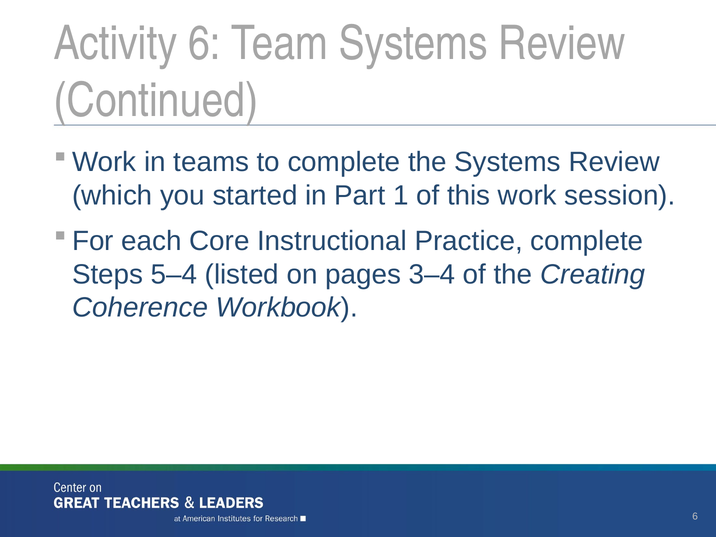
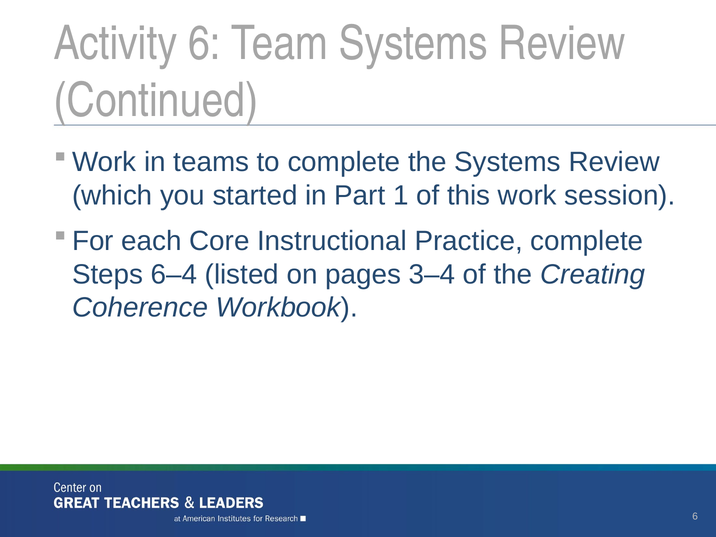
5–4: 5–4 -> 6–4
